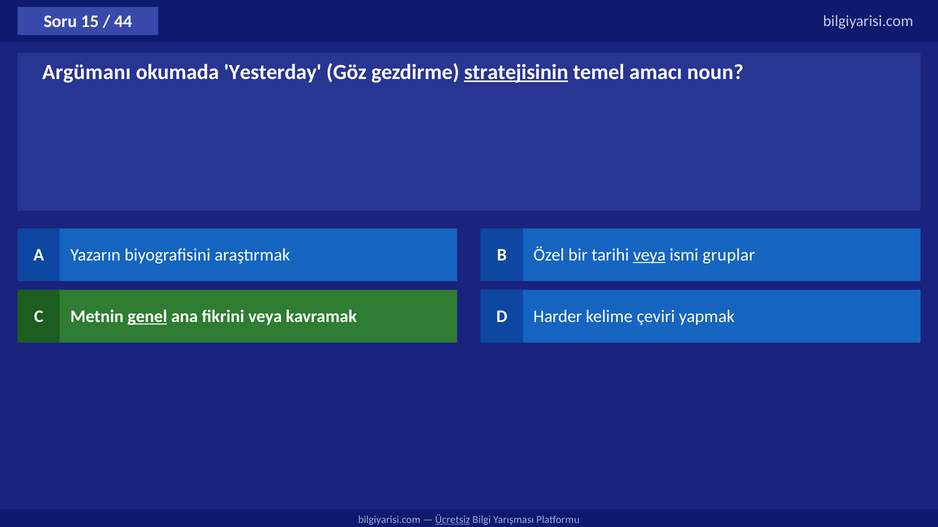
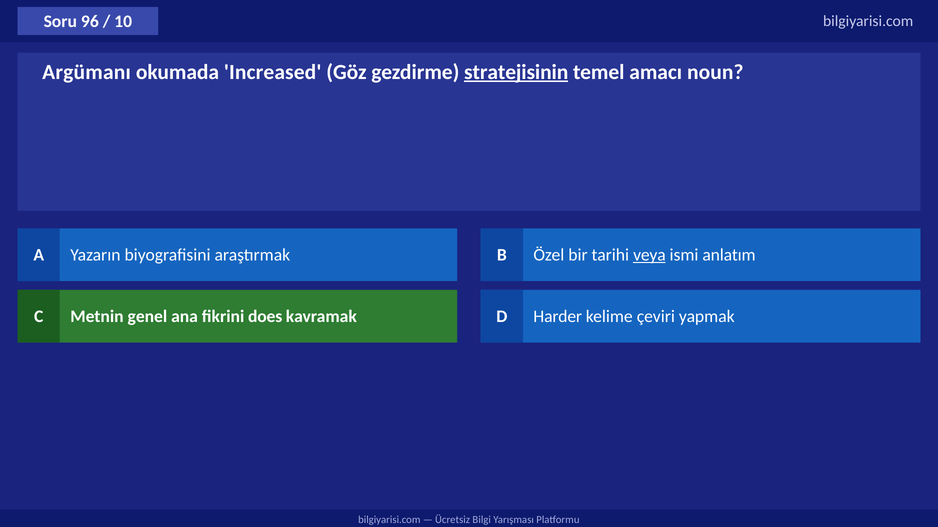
15: 15 -> 96
44: 44 -> 10
Yesterday: Yesterday -> Increased
gruplar: gruplar -> anlatım
genel underline: present -> none
fikrini veya: veya -> does
Ücretsiz underline: present -> none
